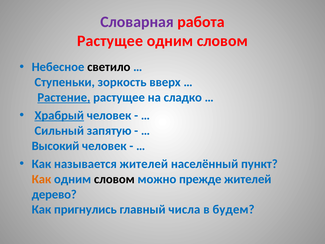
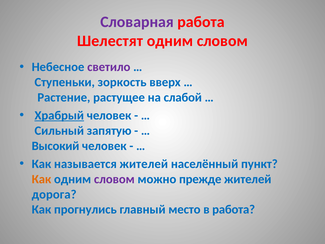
Растущее at (110, 41): Растущее -> Шелестят
светило colour: black -> purple
Растение underline: present -> none
сладко: сладко -> слабой
словом at (114, 179) colour: black -> purple
дерево: дерево -> дорога
пригнулись: пригнулись -> прогнулись
числа: числа -> место
в будем: будем -> работа
